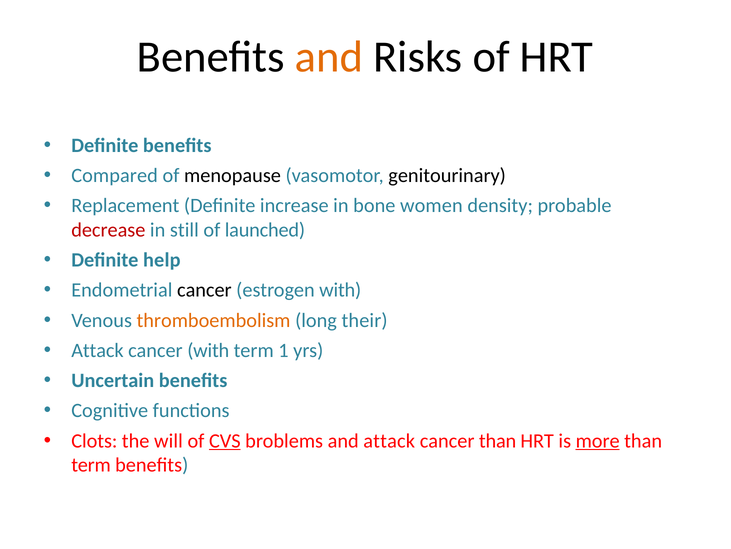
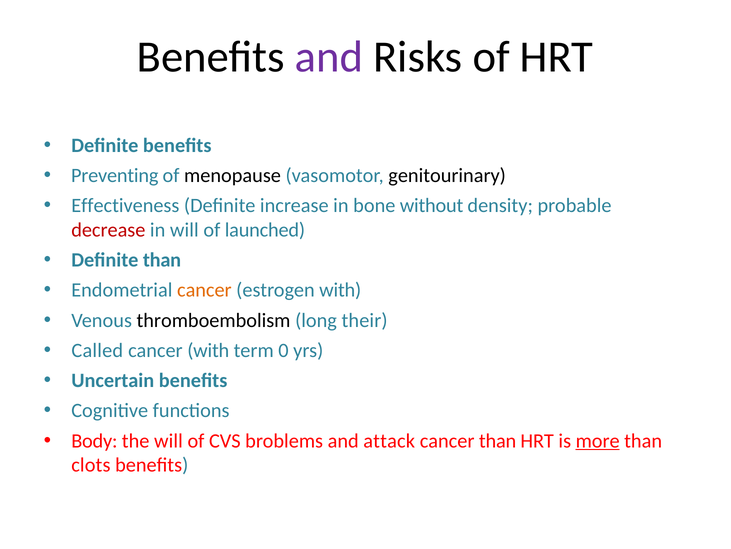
and at (329, 57) colour: orange -> purple
Compared: Compared -> Preventing
Replacement: Replacement -> Effectiveness
women: women -> without
in still: still -> will
Definite help: help -> than
cancer at (204, 290) colour: black -> orange
thromboembolism colour: orange -> black
Attack at (97, 350): Attack -> Called
1: 1 -> 0
Clots: Clots -> Body
CVS underline: present -> none
term at (91, 465): term -> clots
